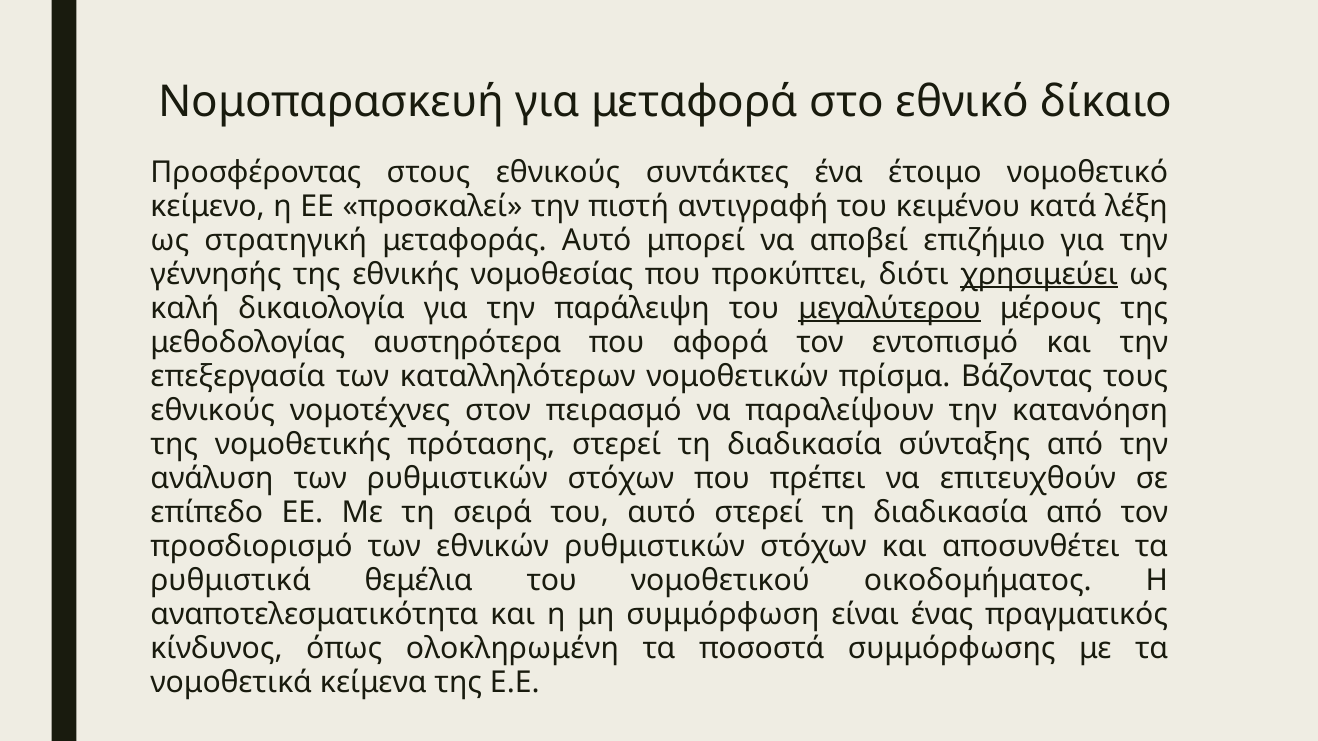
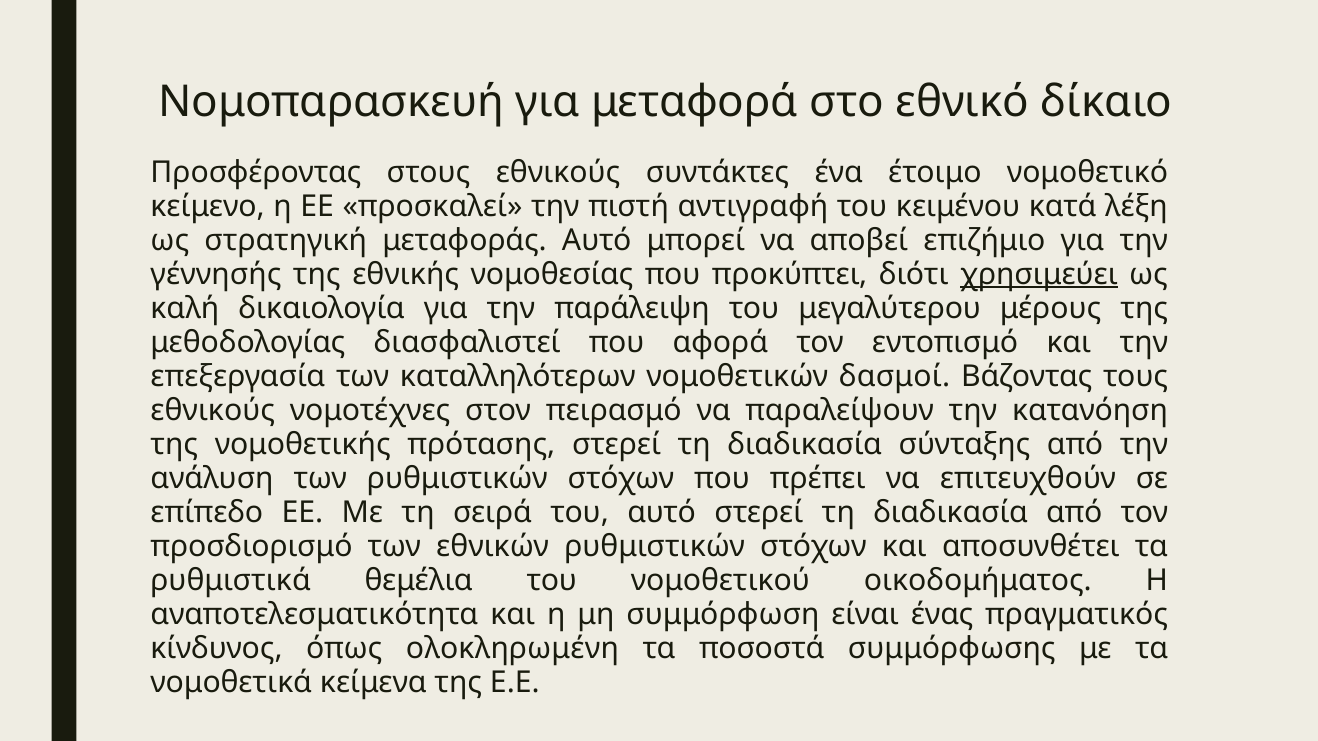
μεγαλύτερου underline: present -> none
αυστηρότερα: αυστηρότερα -> διασφαλιστεί
πρίσμα: πρίσμα -> δασμοί
